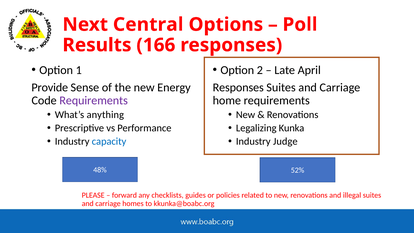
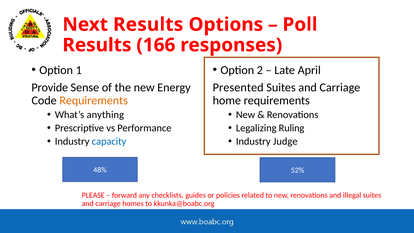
Next Central: Central -> Results
Responses at (238, 87): Responses -> Presented
Requirements at (94, 100) colour: purple -> orange
Kunka: Kunka -> Ruling
